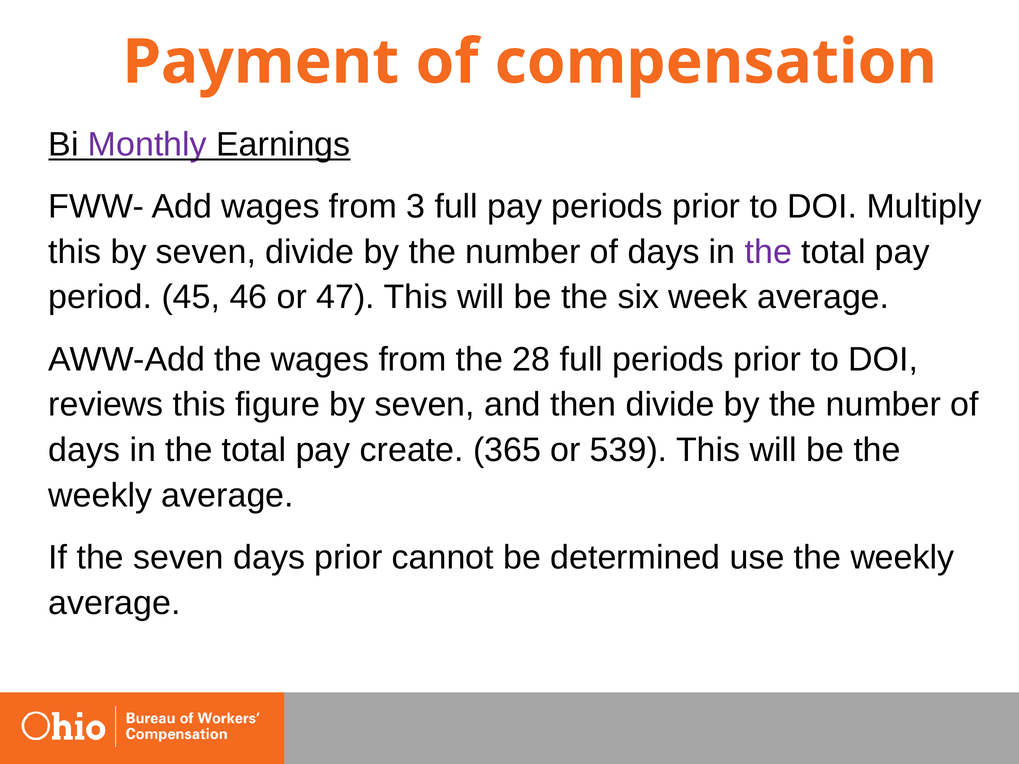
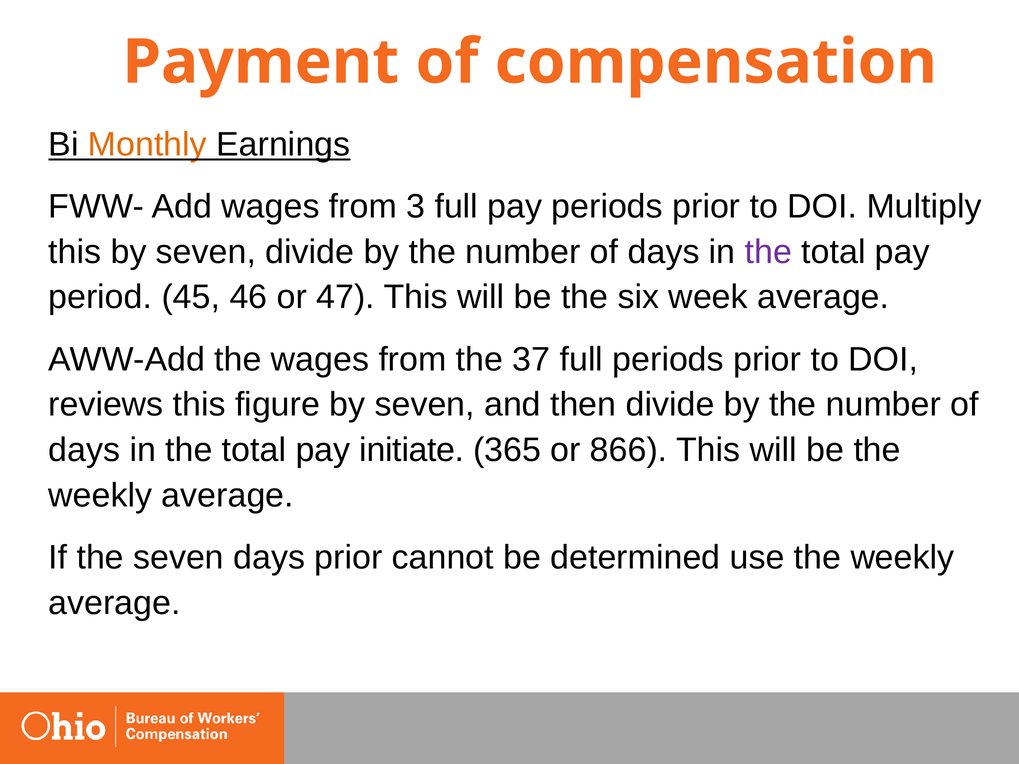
Monthly colour: purple -> orange
28: 28 -> 37
create: create -> initiate
539: 539 -> 866
